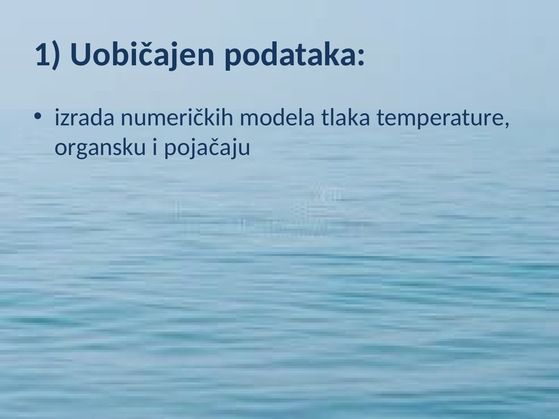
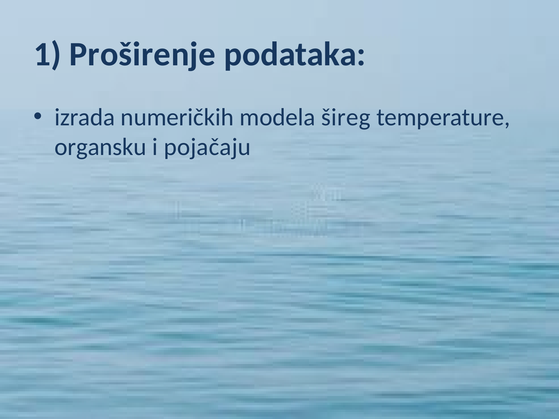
Uobičajen: Uobičajen -> Proširenje
tlaka: tlaka -> šireg
